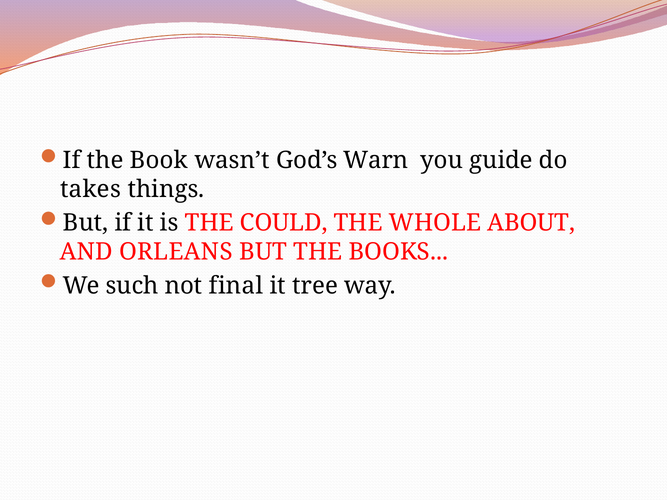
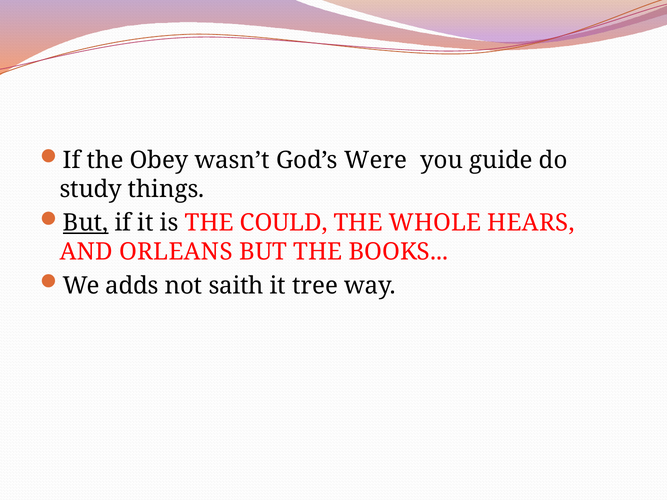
Book: Book -> Obey
Warn: Warn -> Were
takes: takes -> study
But at (86, 223) underline: none -> present
ABOUT: ABOUT -> HEARS
such: such -> adds
final: final -> saith
